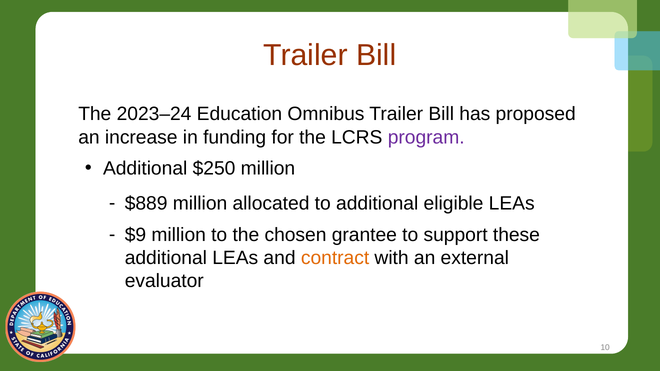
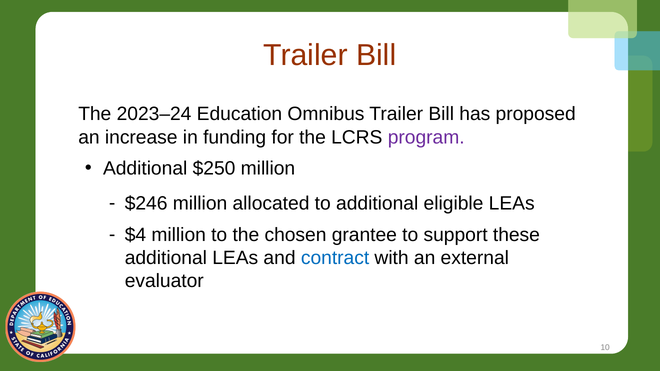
$889: $889 -> $246
$9: $9 -> $4
contract colour: orange -> blue
